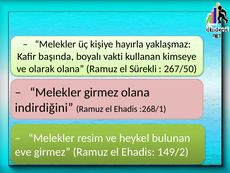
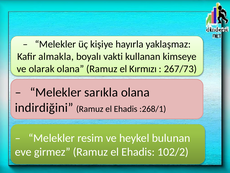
başında: başında -> almakla
Sürekli: Sürekli -> Kırmızı
267/50: 267/50 -> 267/73
Melekler girmez: girmez -> sarıkla
149/2: 149/2 -> 102/2
